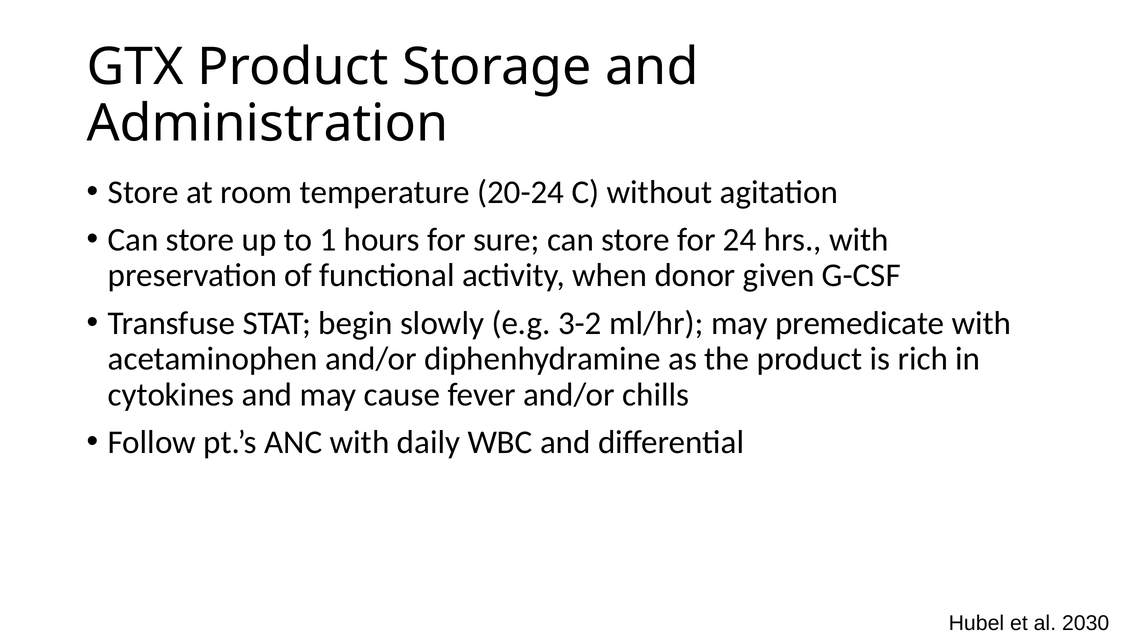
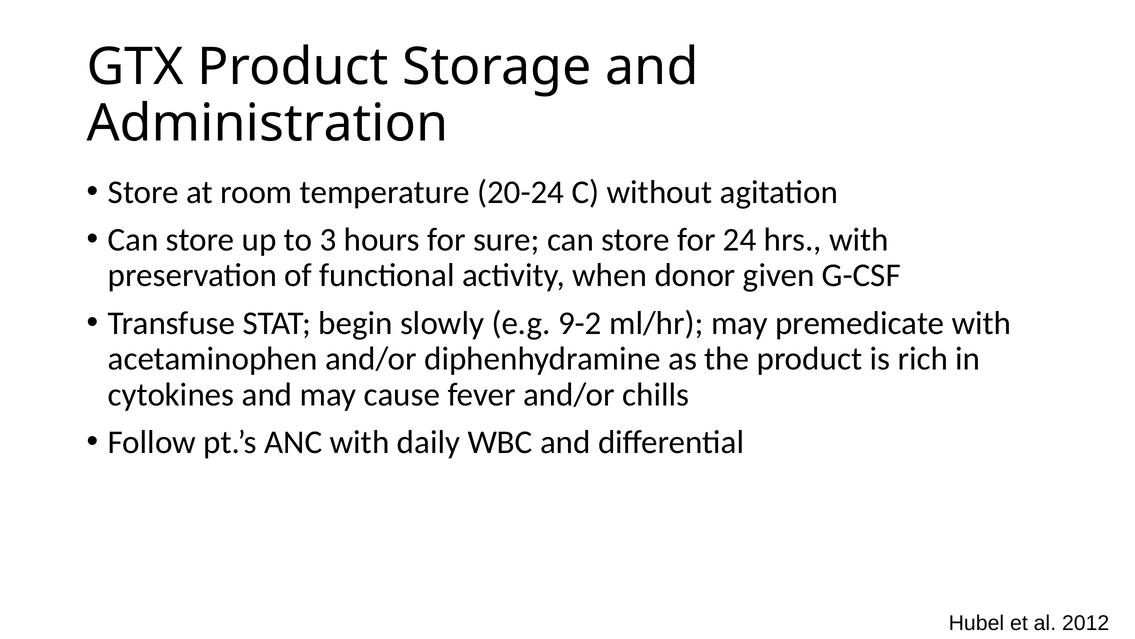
1: 1 -> 3
3-2: 3-2 -> 9-2
2030: 2030 -> 2012
